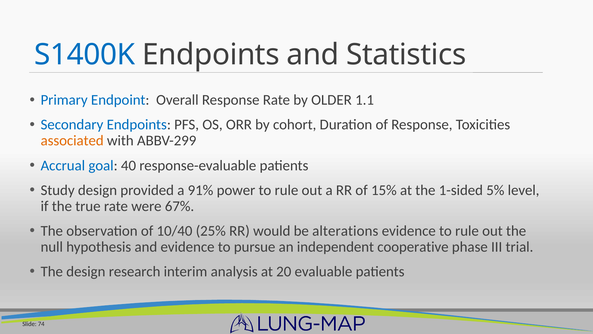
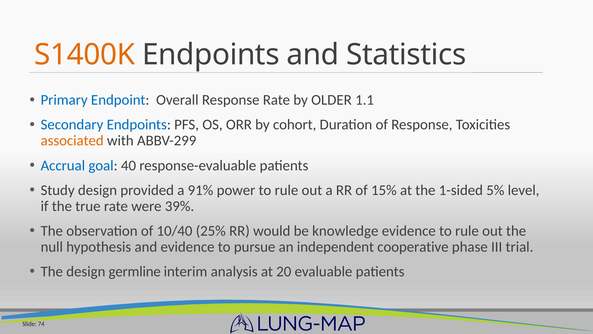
S1400K colour: blue -> orange
67%: 67% -> 39%
alterations: alterations -> knowledge
research: research -> germline
